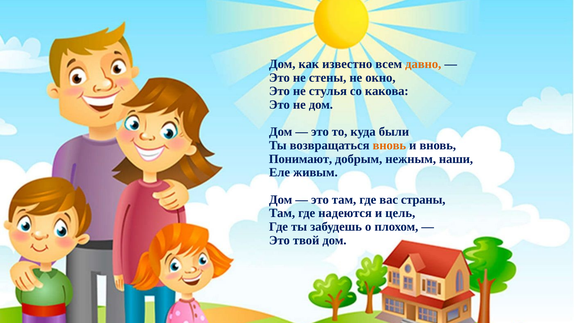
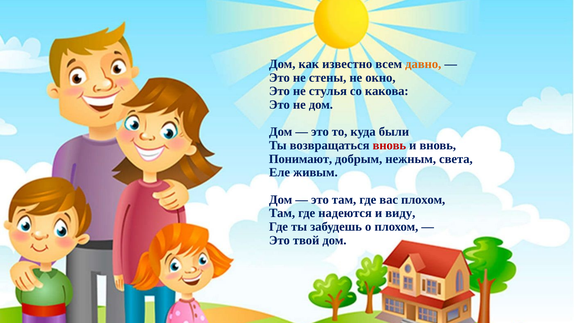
вновь at (389, 145) colour: orange -> red
наши: наши -> света
вас страны: страны -> плохом
цель: цель -> виду
